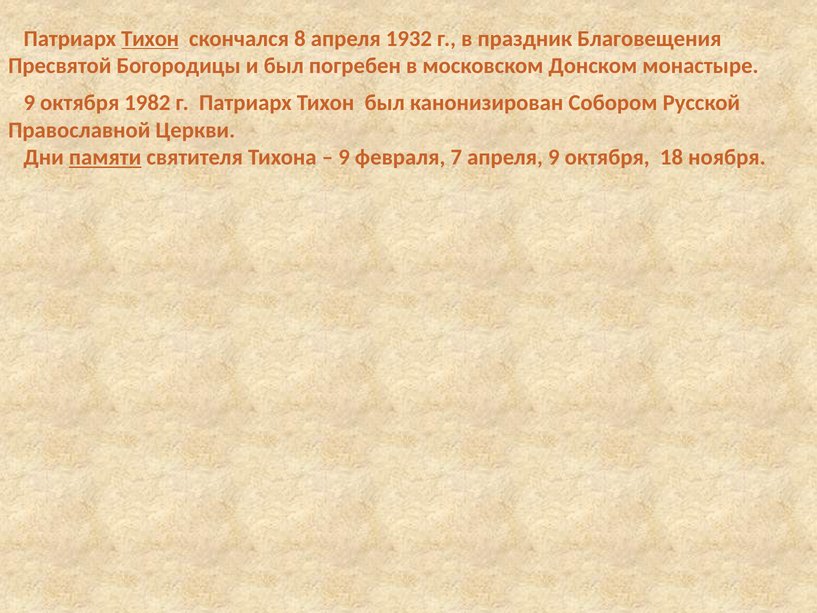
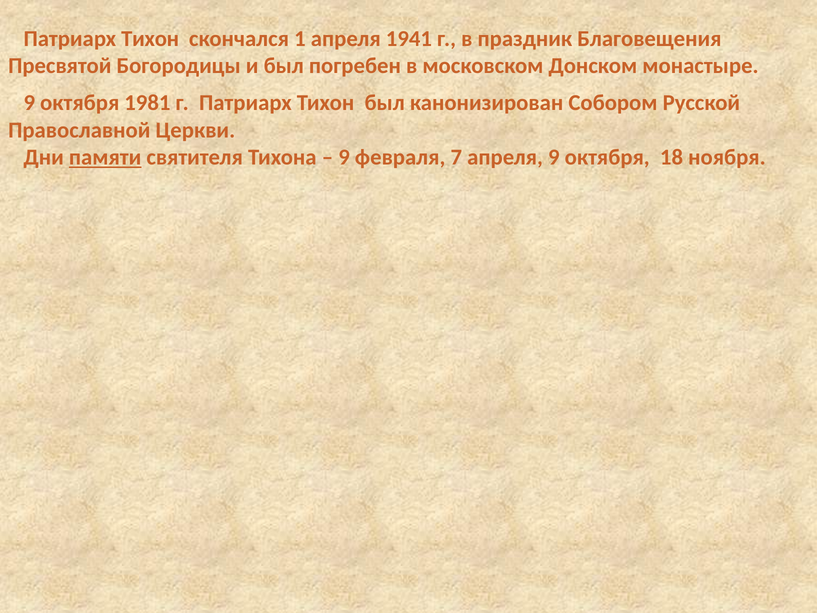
Тихон at (150, 39) underline: present -> none
8: 8 -> 1
1932: 1932 -> 1941
1982: 1982 -> 1981
